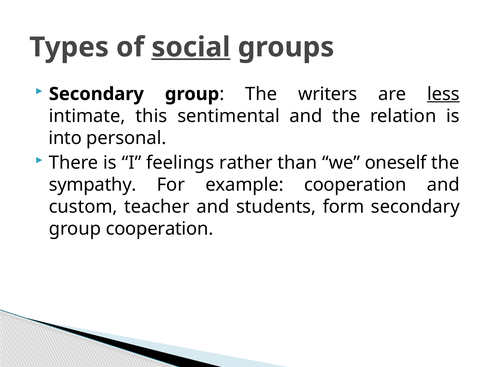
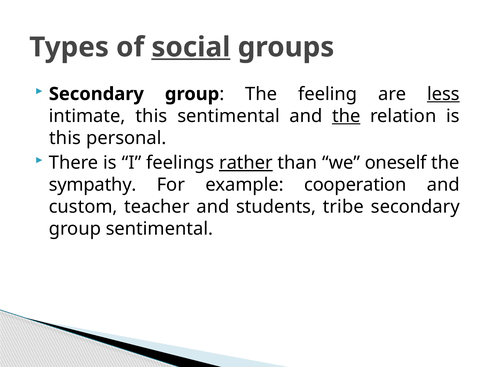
writers: writers -> feeling
the at (346, 116) underline: none -> present
into at (65, 138): into -> this
rather underline: none -> present
form: form -> tribe
group cooperation: cooperation -> sentimental
